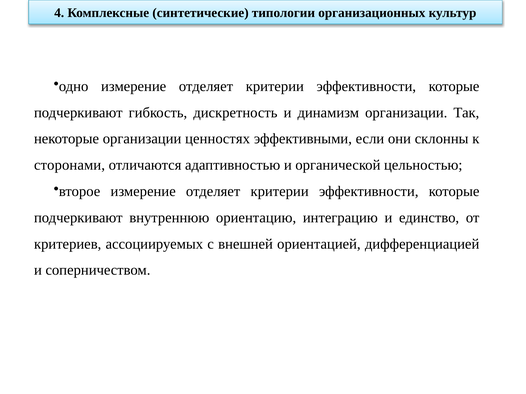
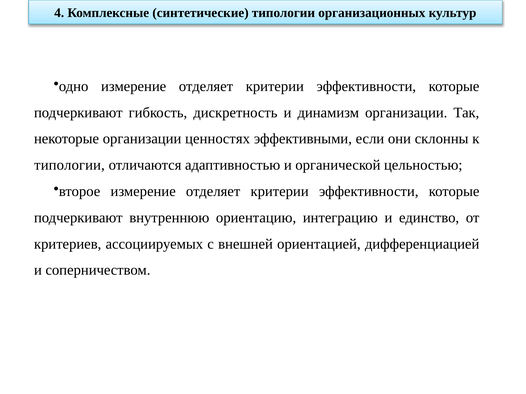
сторонами at (70, 165): сторонами -> типологии
